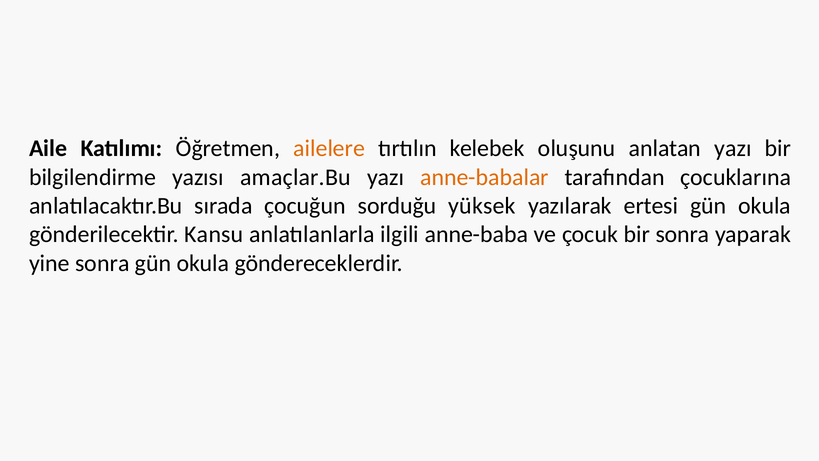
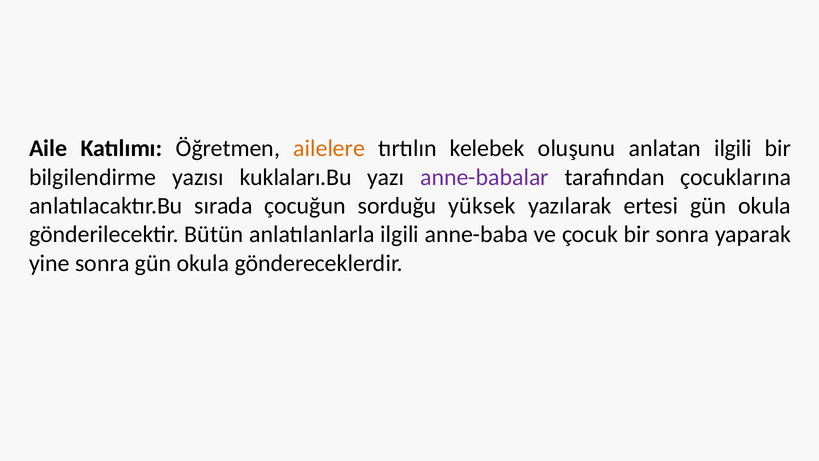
anlatan yazı: yazı -> ilgili
amaçlar.Bu: amaçlar.Bu -> kuklaları.Bu
anne-babalar colour: orange -> purple
Kansu: Kansu -> Bütün
